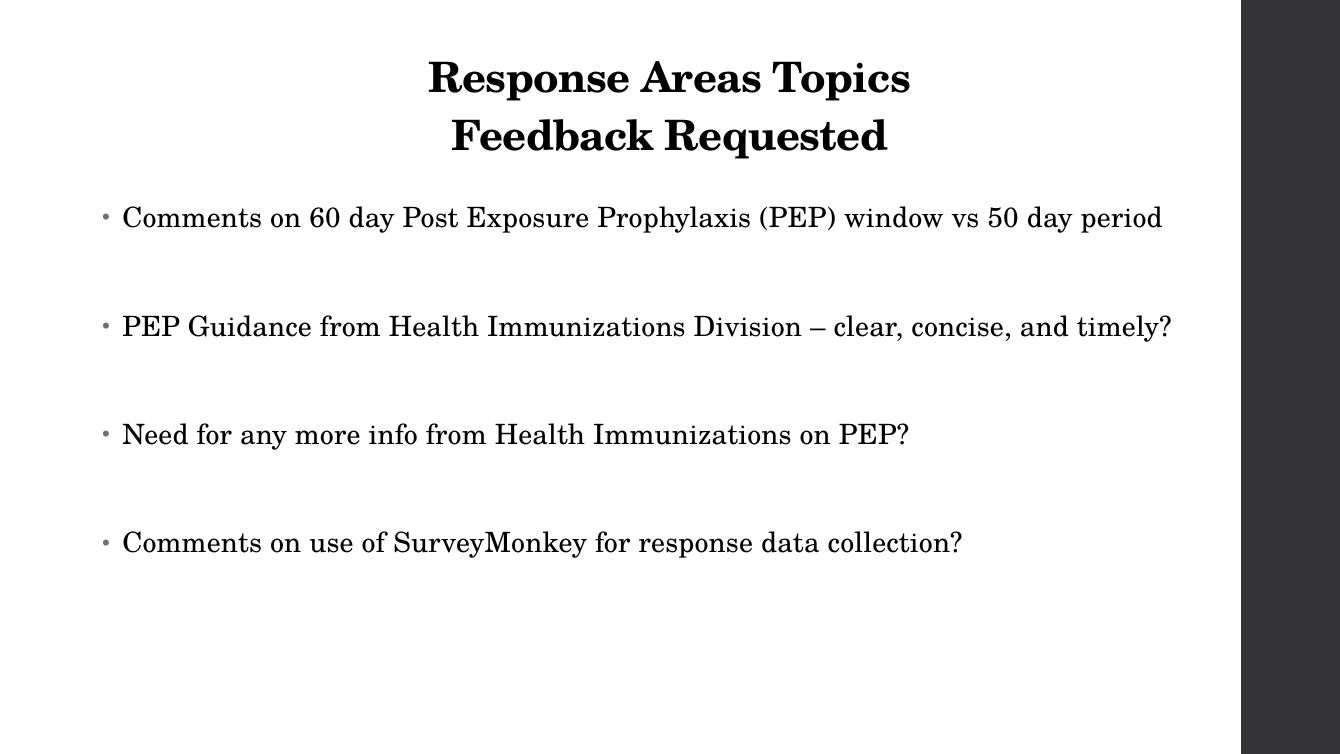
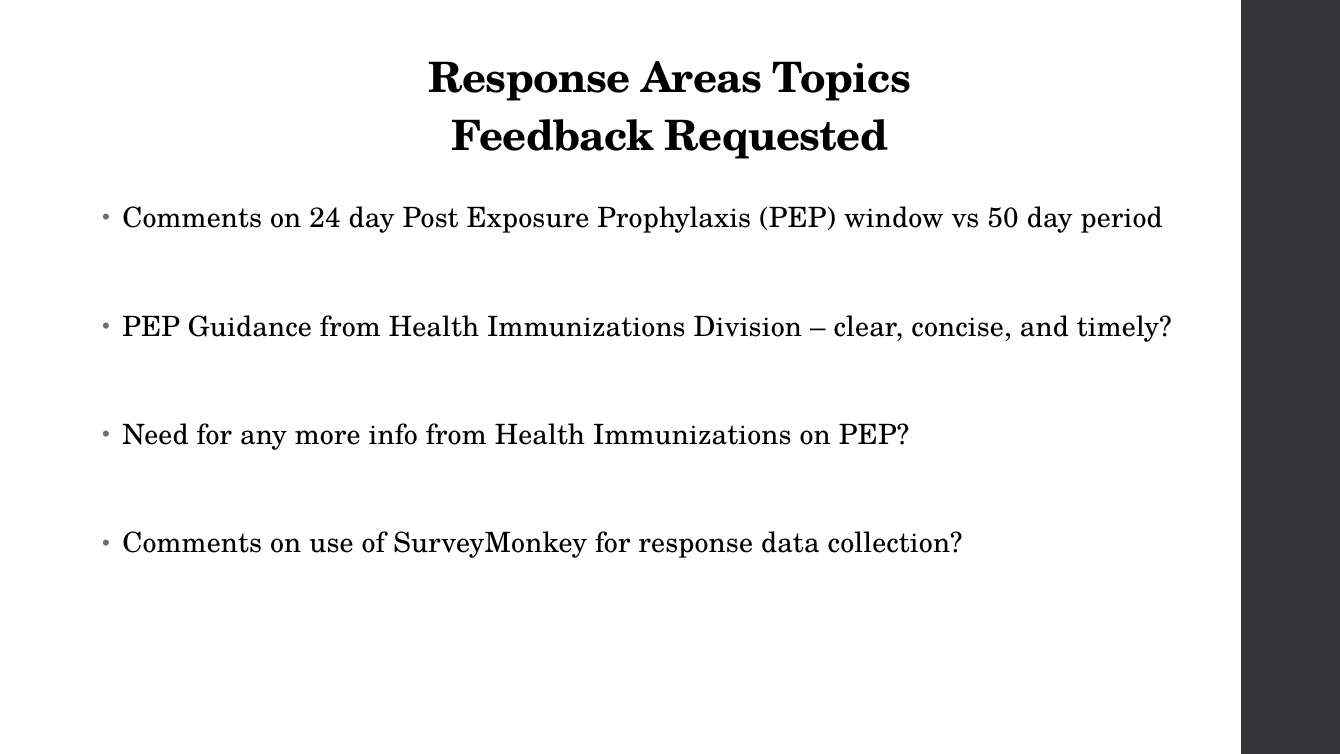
60: 60 -> 24
